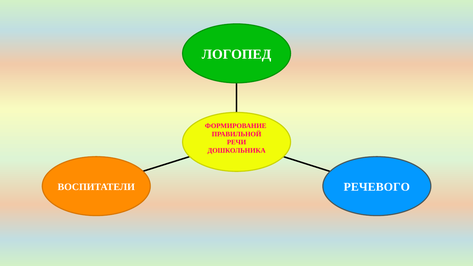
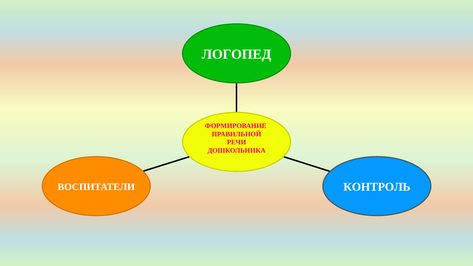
РЕЧЕВОГО: РЕЧЕВОГО -> КОНТРОЛЬ
